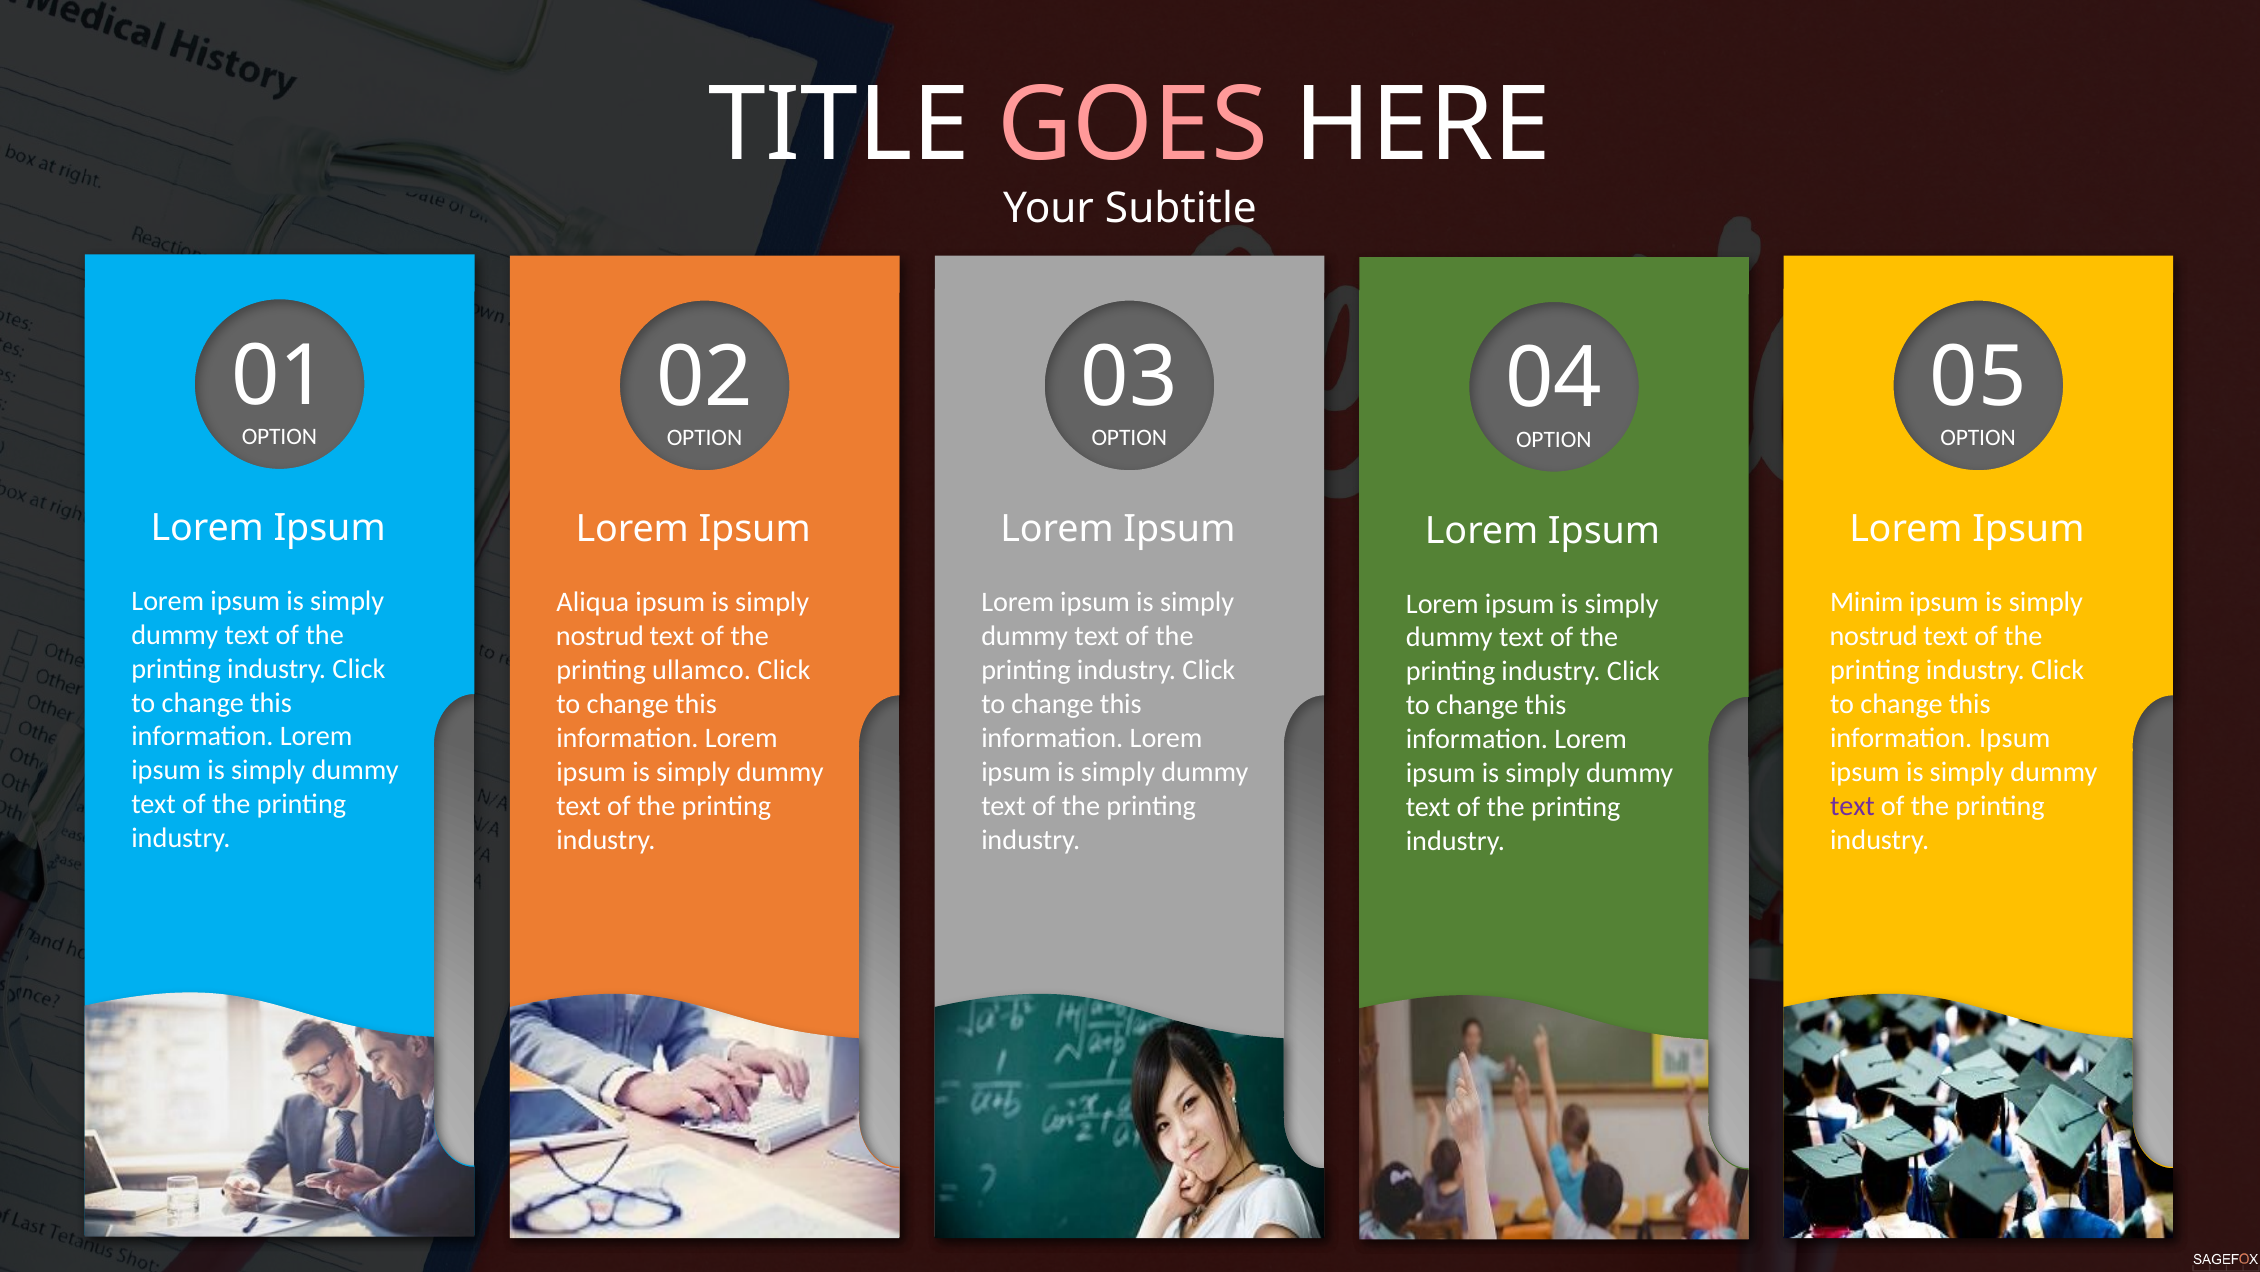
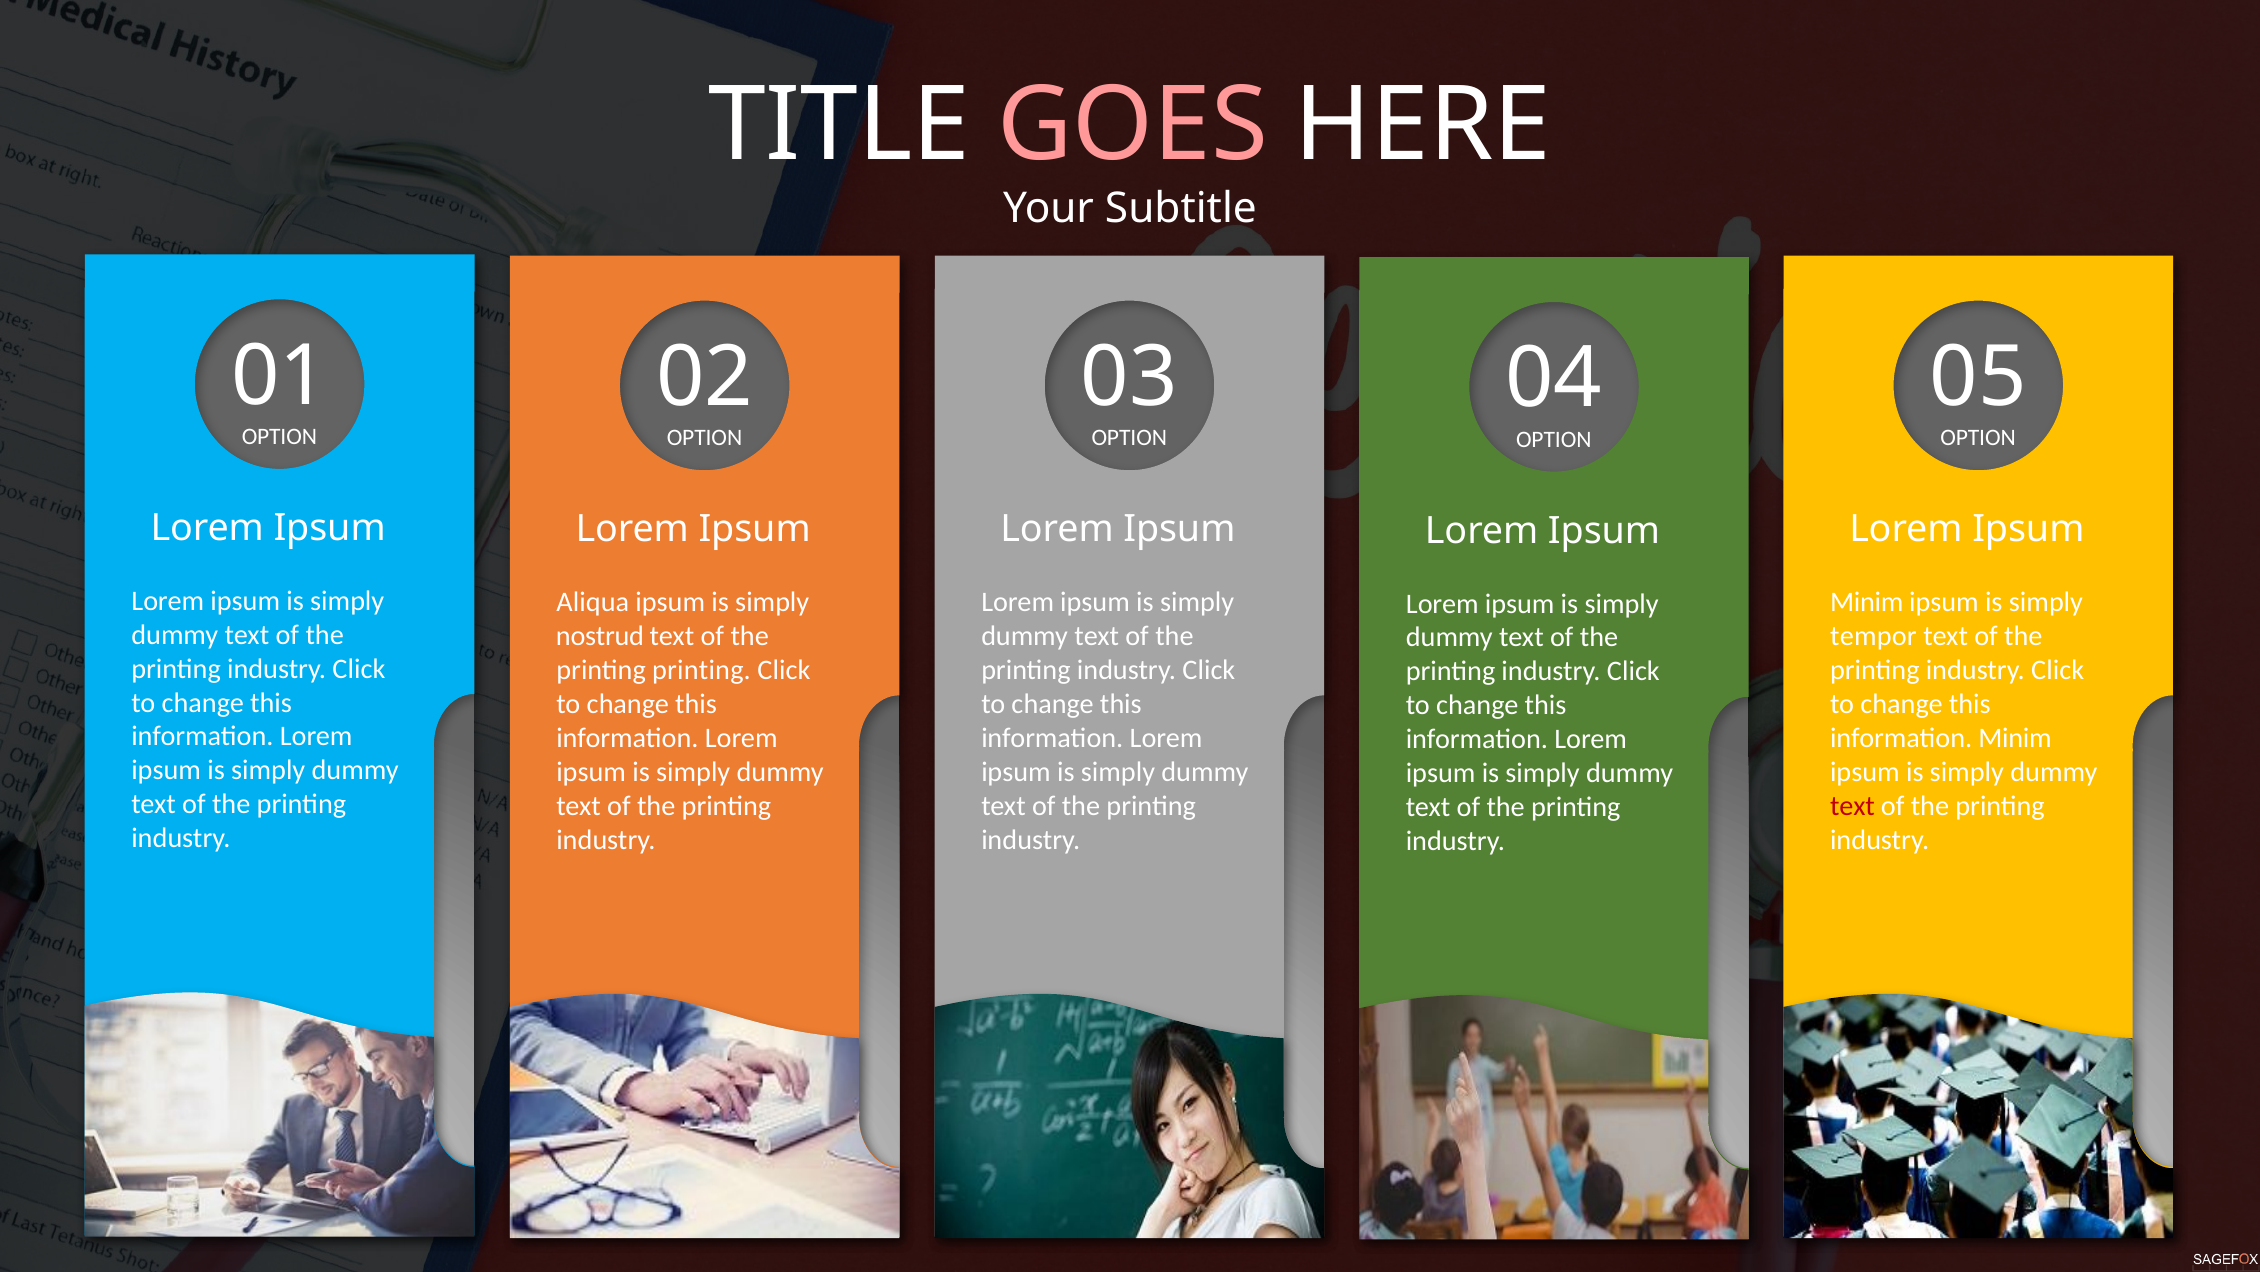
nostrud at (1874, 636): nostrud -> tempor
printing ullamco: ullamco -> printing
information Ipsum: Ipsum -> Minim
text at (1852, 805) colour: purple -> red
